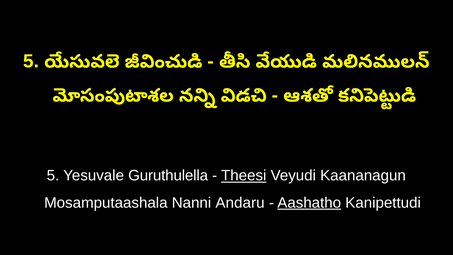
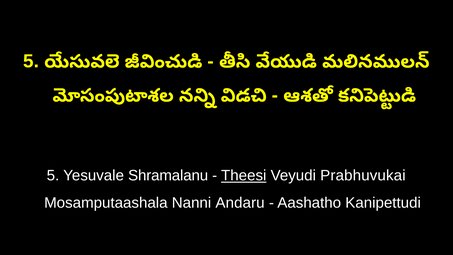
Guruthulella: Guruthulella -> Shramalanu
Kaananagun: Kaananagun -> Prabhuvukai
Aashatho underline: present -> none
